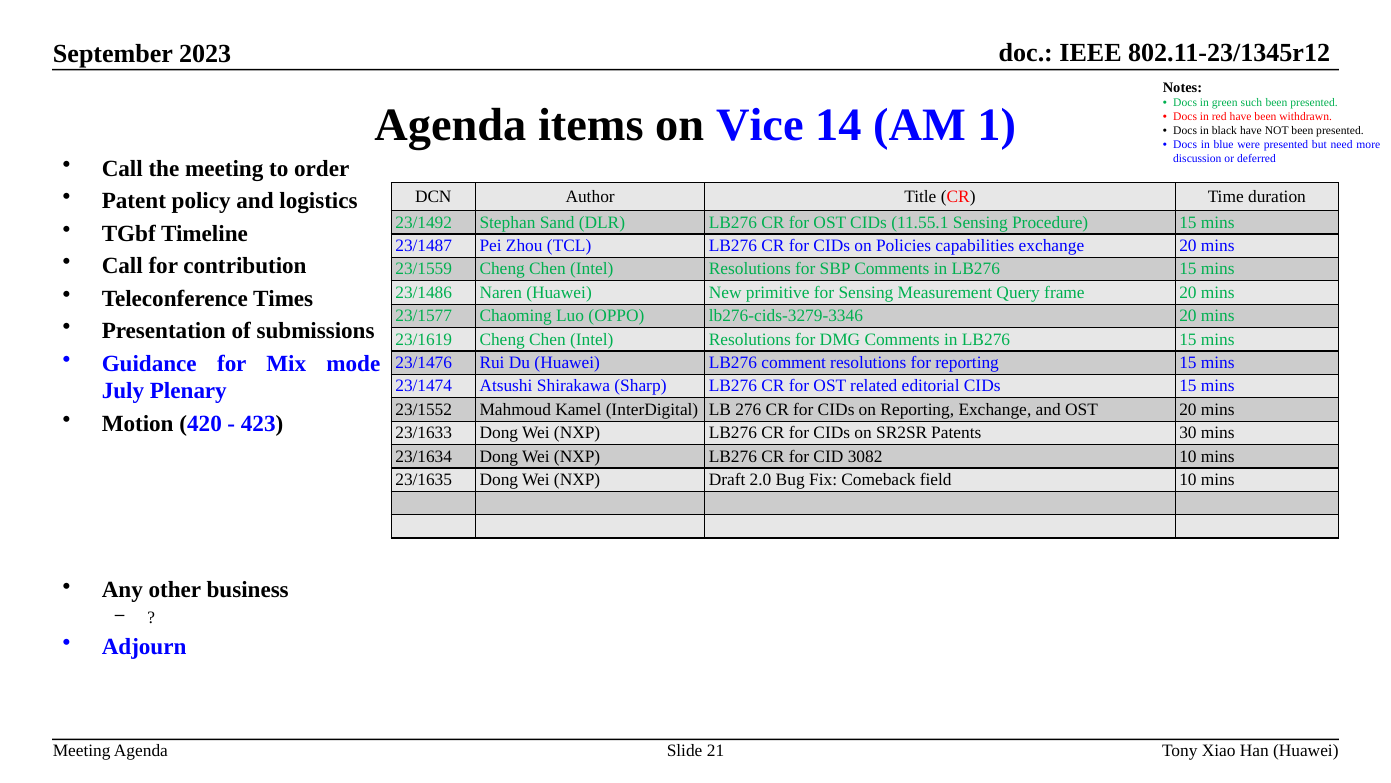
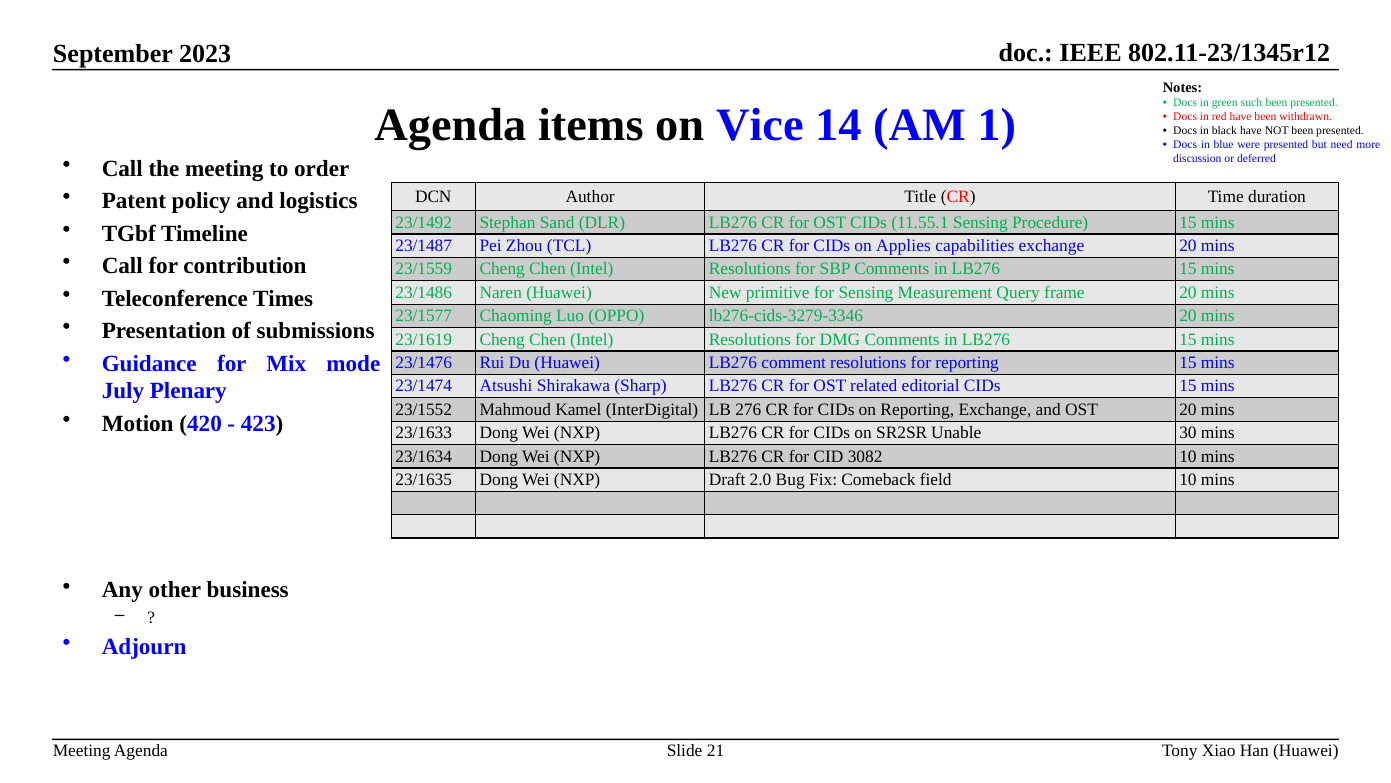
Policies: Policies -> Applies
Patents: Patents -> Unable
